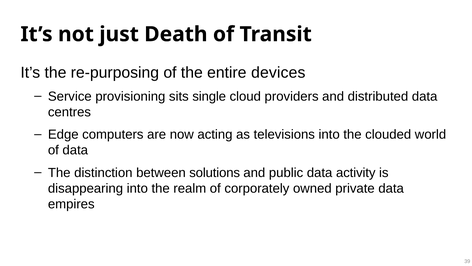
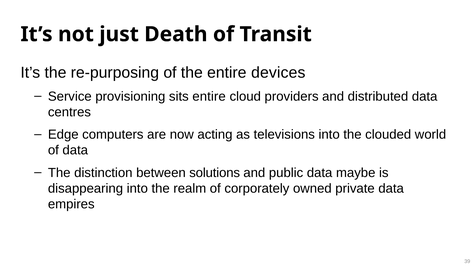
sits single: single -> entire
activity: activity -> maybe
